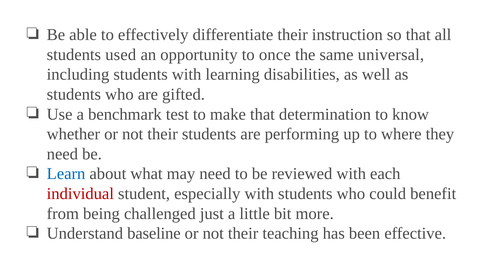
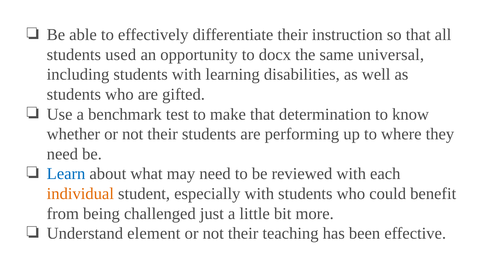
once: once -> docx
individual colour: red -> orange
baseline: baseline -> element
